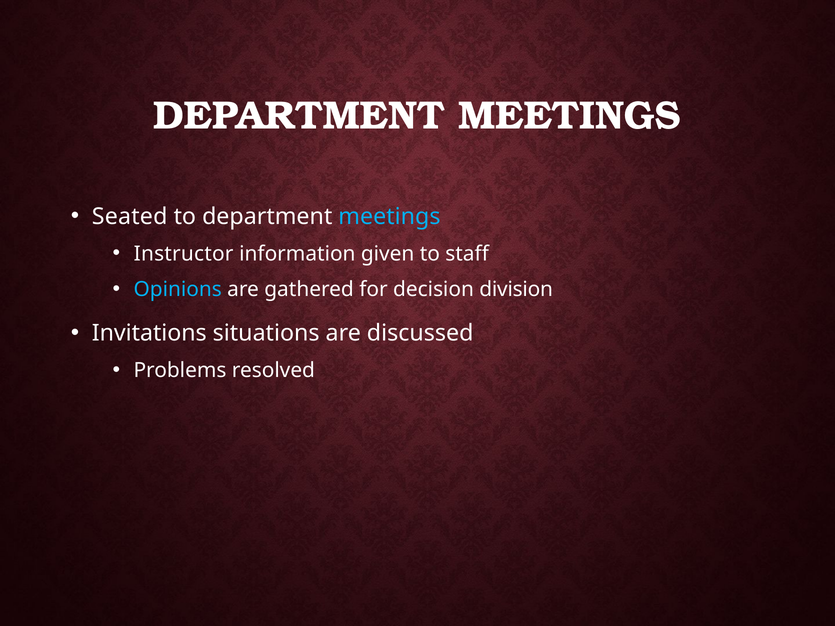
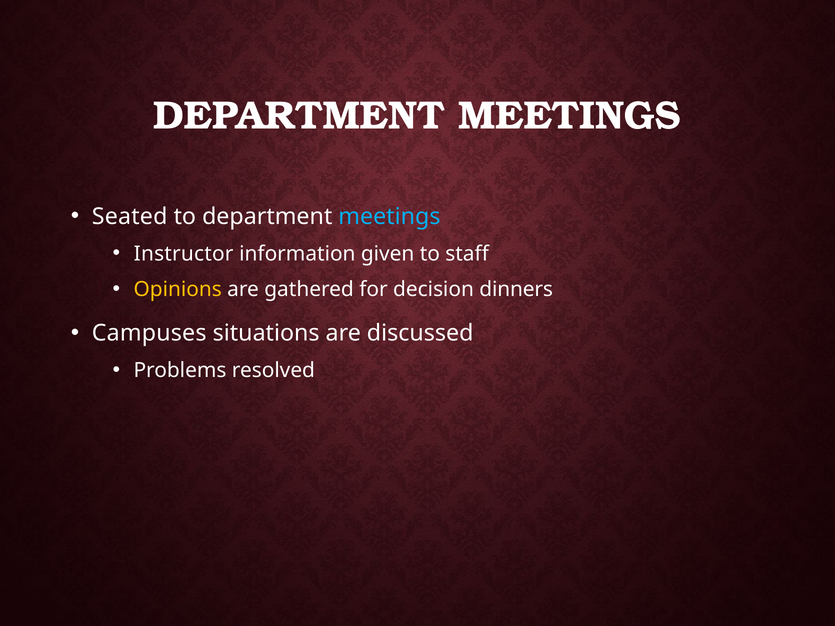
Opinions colour: light blue -> yellow
division: division -> dinners
Invitations: Invitations -> Campuses
